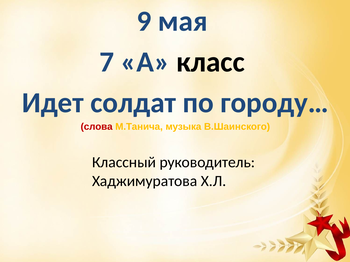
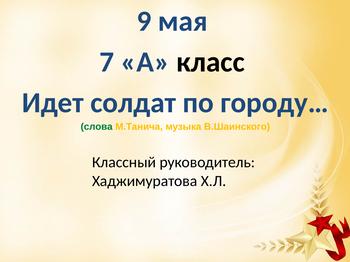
слова colour: red -> green
